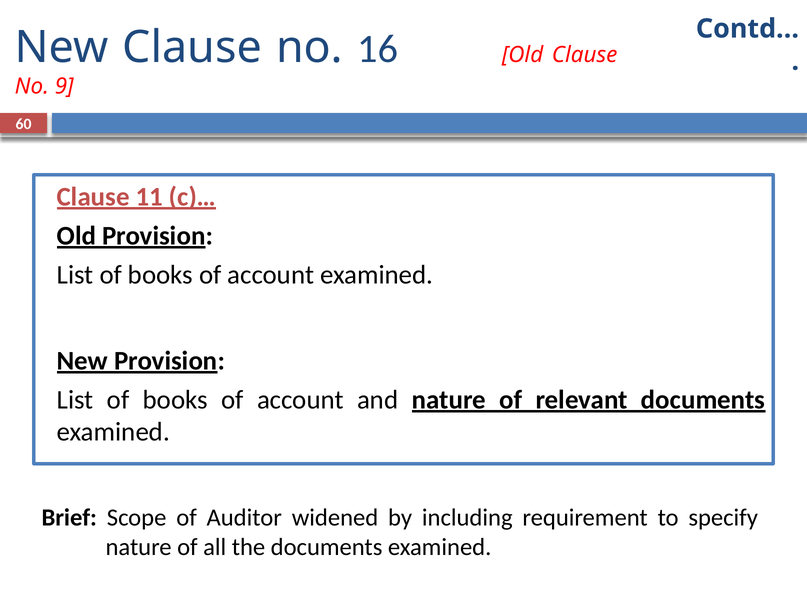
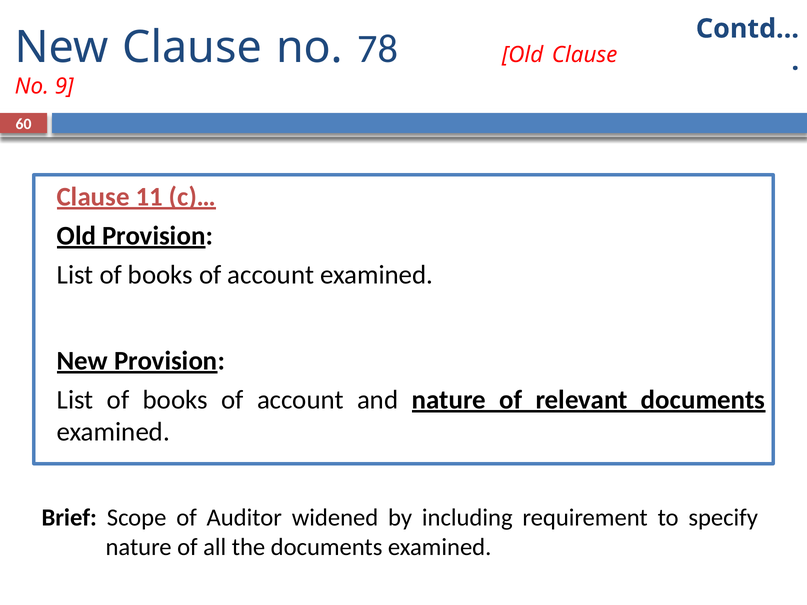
16: 16 -> 78
